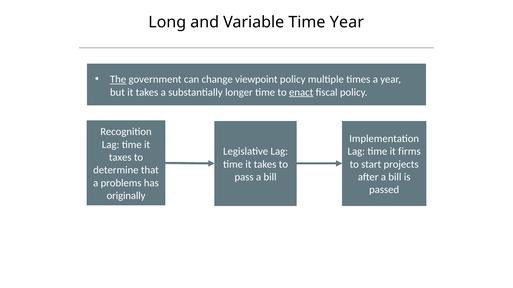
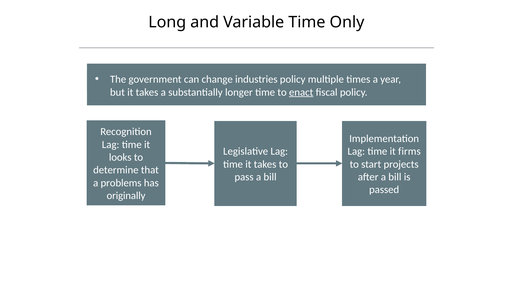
Time Year: Year -> Only
The underline: present -> none
viewpoint: viewpoint -> industries
taxes: taxes -> looks
